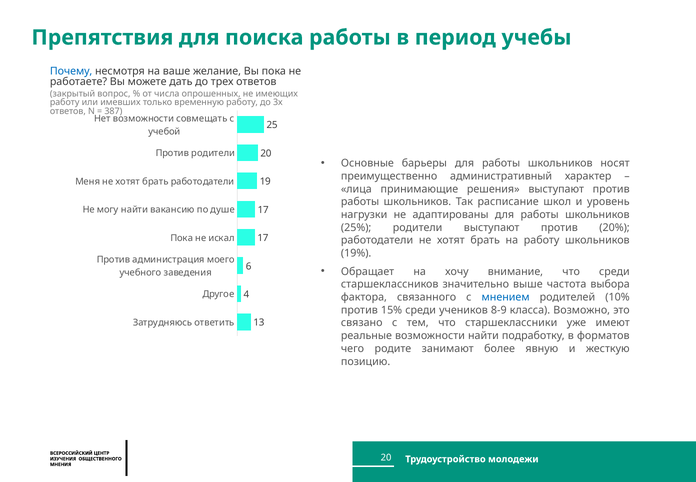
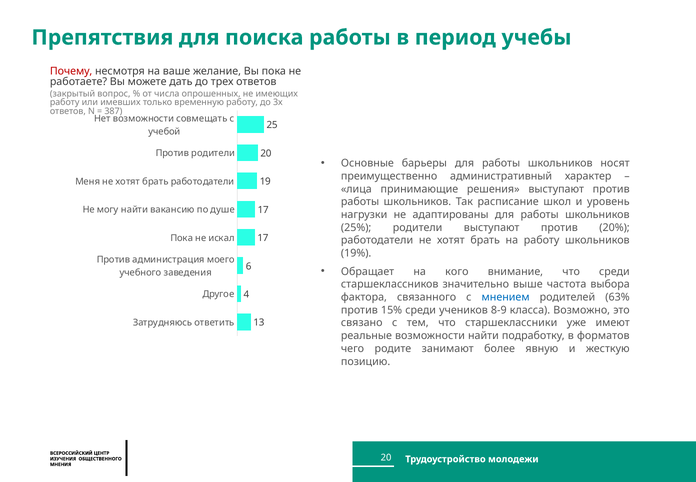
Почему colour: blue -> red
хочу: хочу -> кого
10%: 10% -> 63%
